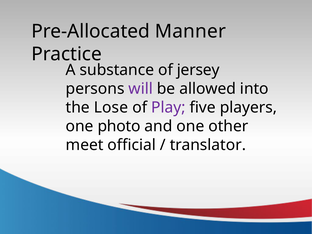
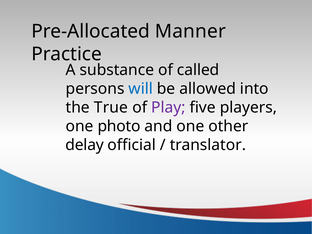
jersey: jersey -> called
will colour: purple -> blue
Lose: Lose -> True
meet: meet -> delay
